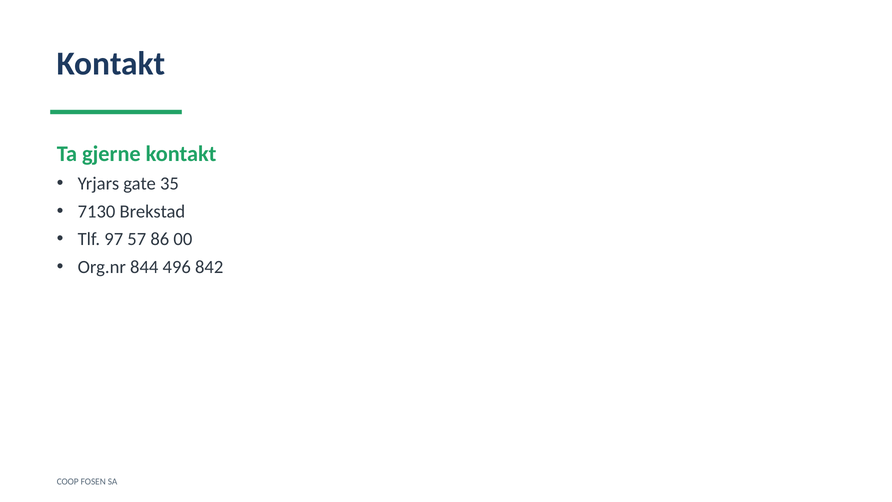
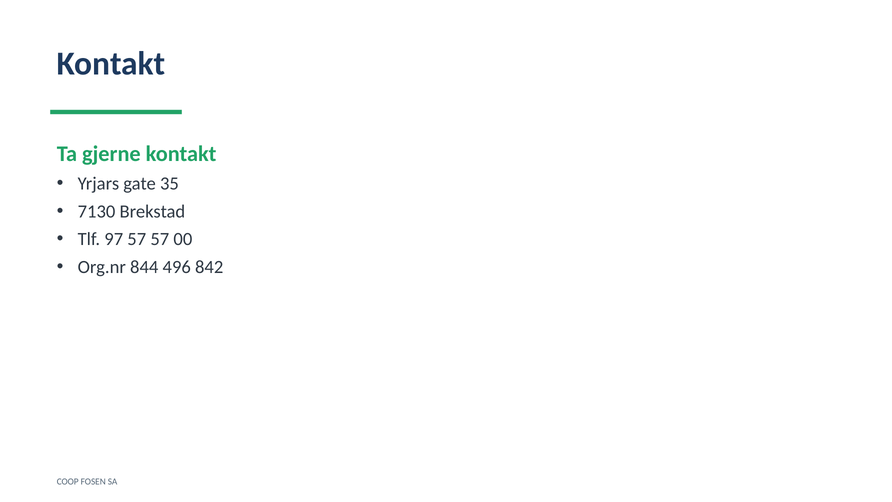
57 86: 86 -> 57
